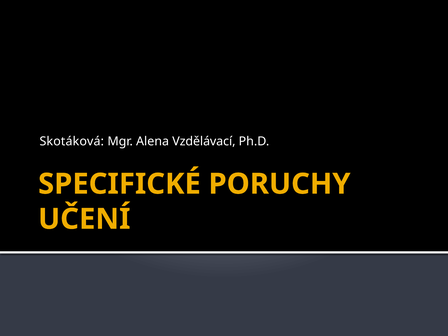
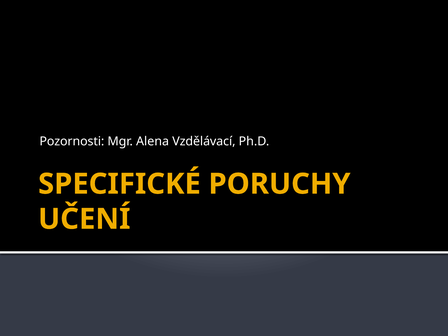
Skotáková: Skotáková -> Pozornosti
